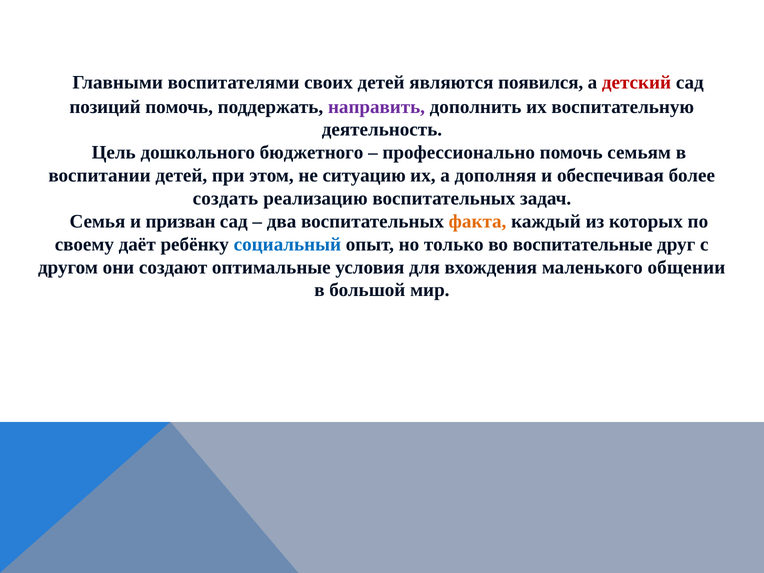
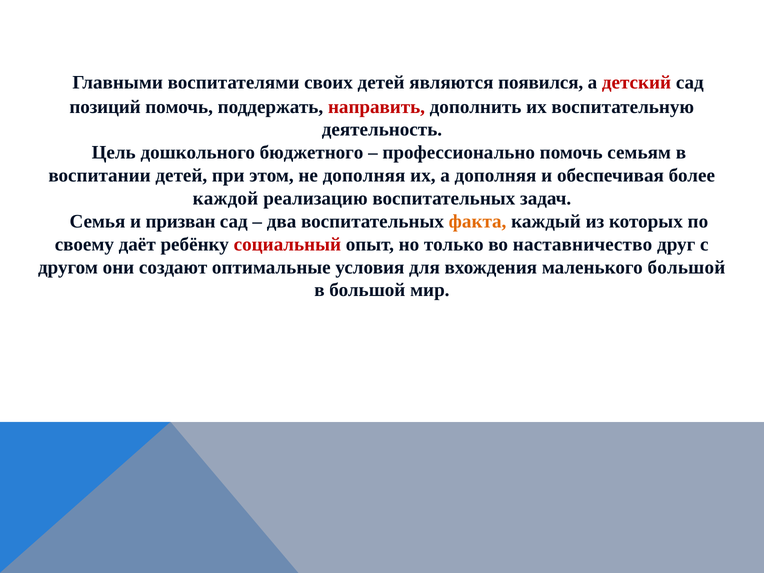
направить colour: purple -> red
не ситуацию: ситуацию -> дополняя
создать: создать -> каждой
социальный colour: blue -> red
воспитательные: воспитательные -> наставничество
маленького общении: общении -> большой
